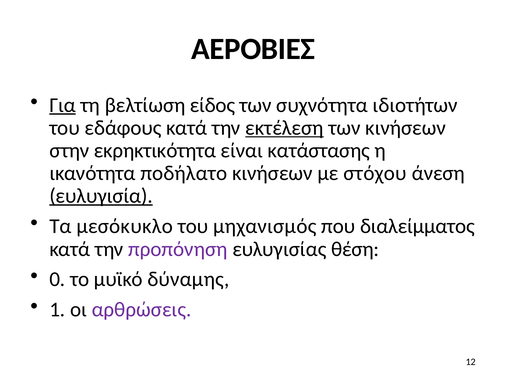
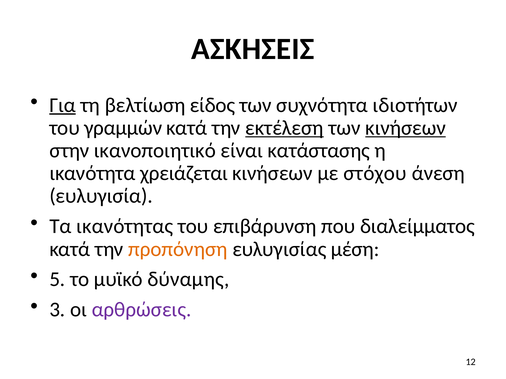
ΑΕΡΟΒΙΕΣ: ΑΕΡΟΒΙΕΣ -> ΑΣΚΗΣΕΙΣ
εδάφους: εδάφους -> γραμμών
κινήσεων at (405, 128) underline: none -> present
εκρηκτικότητα: εκρηκτικότητα -> ικανοποιητικό
ποδήλατο: ποδήλατο -> χρειάζεται
ευλυγισία underline: present -> none
μεσόκυκλο: μεσόκυκλο -> ικανότητας
μηχανισμός: μηχανισμός -> επιβάρυνση
προπόνηση colour: purple -> orange
θέση: θέση -> μέση
0: 0 -> 5
1: 1 -> 3
